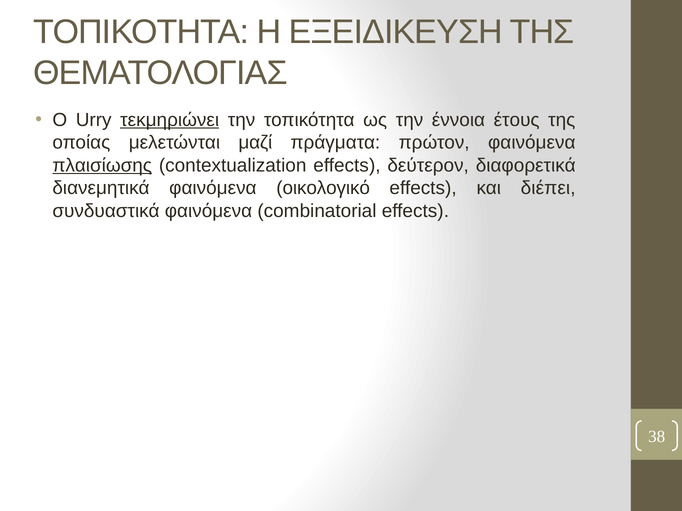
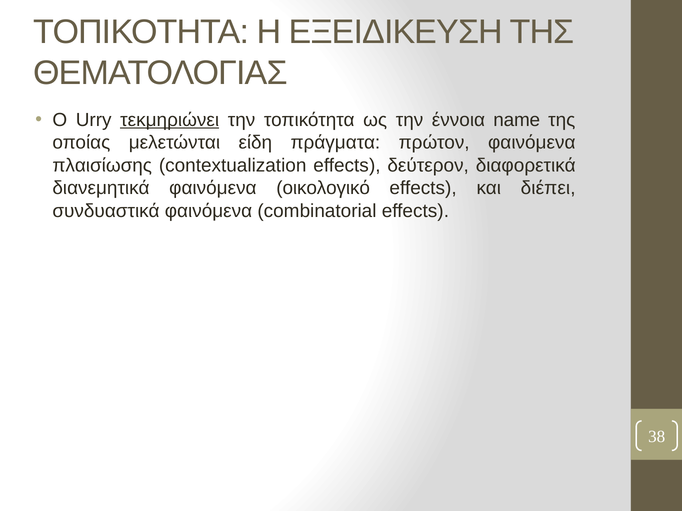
έτους: έτους -> name
μαζί: μαζί -> είδη
πλαισίωσης underline: present -> none
